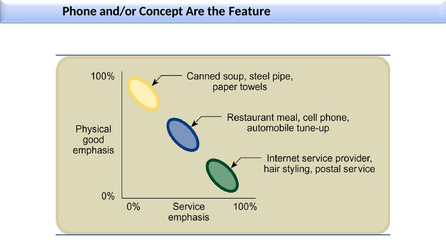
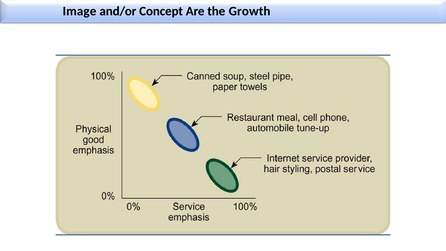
Phone: Phone -> Image
Feature: Feature -> Growth
